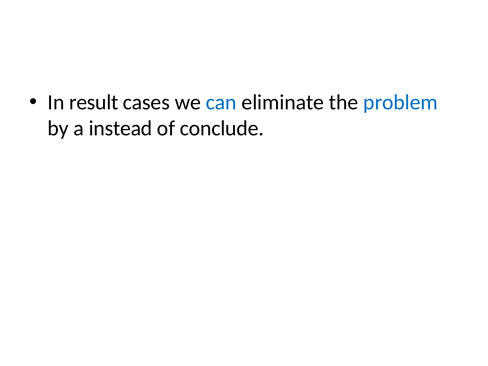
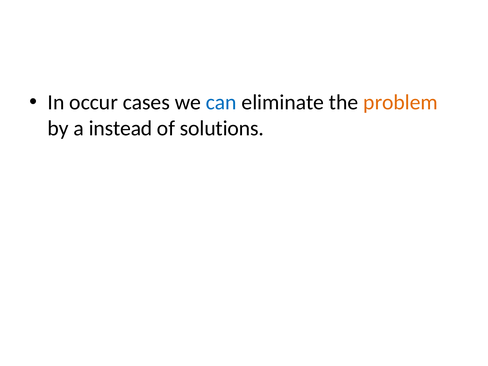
result: result -> occur
problem colour: blue -> orange
conclude: conclude -> solutions
